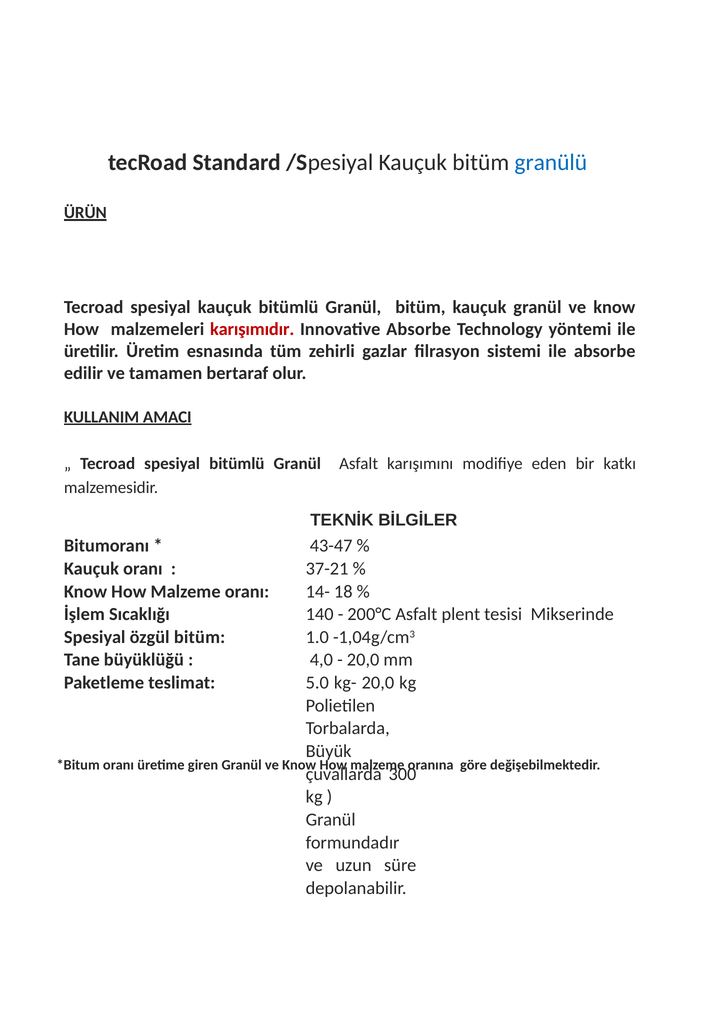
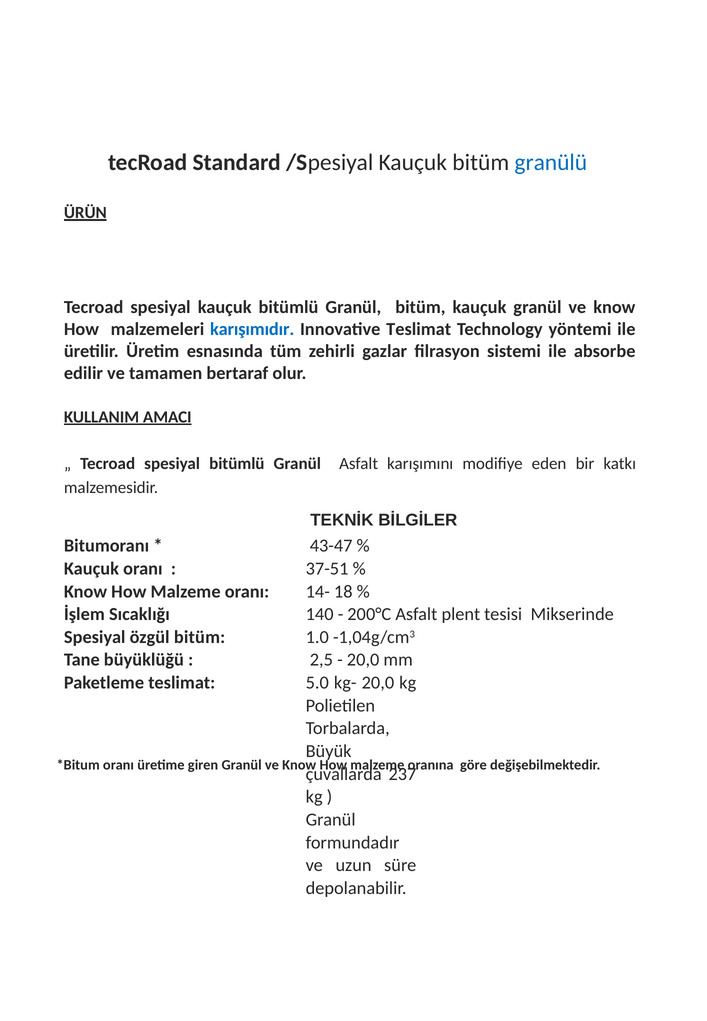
karışımıdır colour: red -> blue
Innovative Absorbe: Absorbe -> Teslimat
37-21: 37-21 -> 37-51
4,0: 4,0 -> 2,5
300: 300 -> 237
